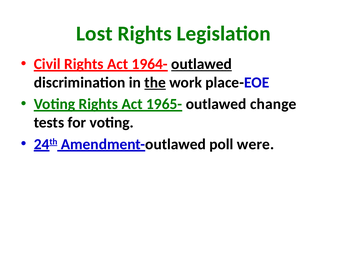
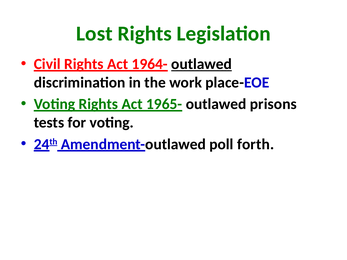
the underline: present -> none
change: change -> prisons
were: were -> forth
